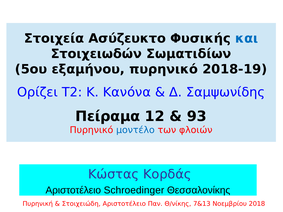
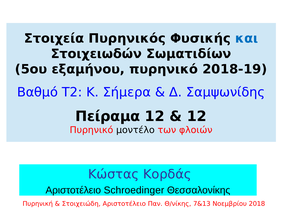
Ασύζευκτο: Ασύζευκτο -> Πυρηνικός
Ορίζει: Ορίζει -> Βαθμό
Κανόνα: Κανόνα -> Σήμερα
93 at (197, 116): 93 -> 12
μοντέλο colour: blue -> black
